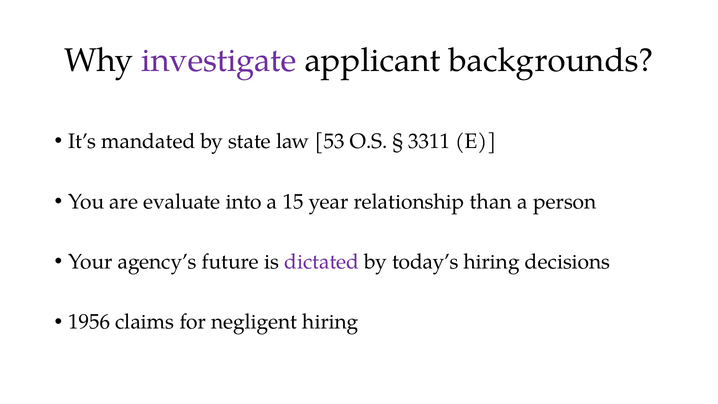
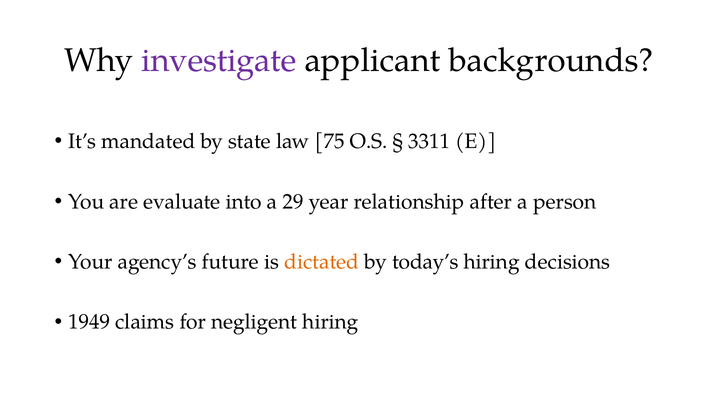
53: 53 -> 75
15: 15 -> 29
than: than -> after
dictated colour: purple -> orange
1956: 1956 -> 1949
